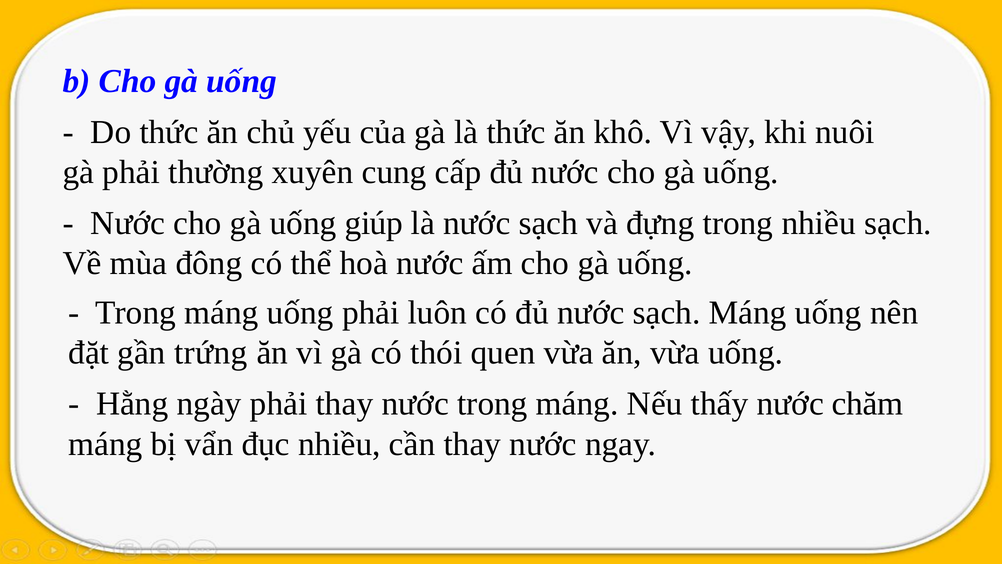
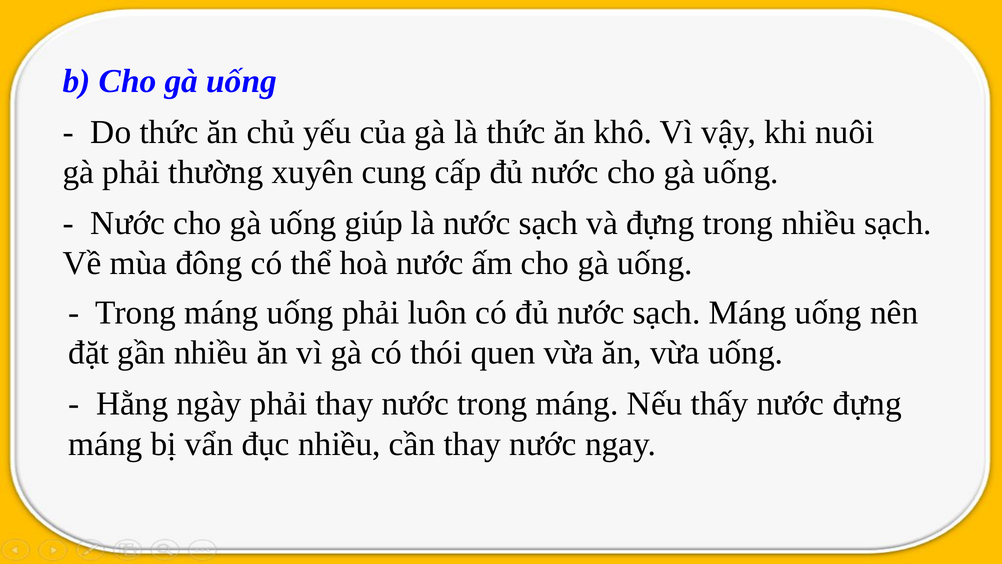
gần trứng: trứng -> nhiều
nước chăm: chăm -> đựng
